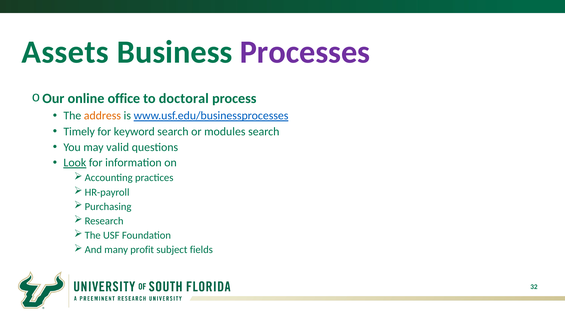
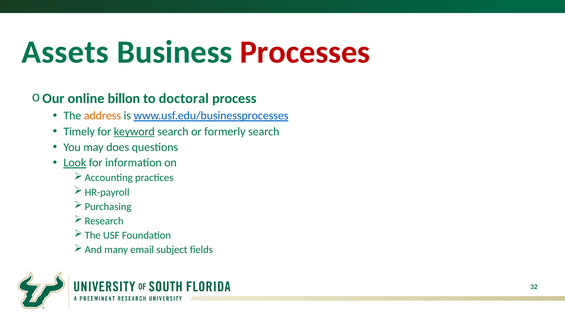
Processes colour: purple -> red
office: office -> billon
keyword underline: none -> present
modules: modules -> formerly
valid: valid -> does
profit: profit -> email
